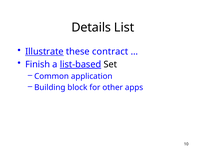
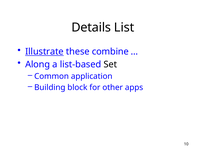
contract: contract -> combine
Finish: Finish -> Along
list-based underline: present -> none
